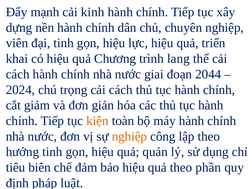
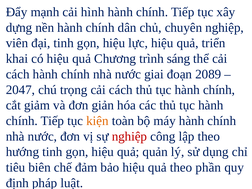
kinh: kinh -> hình
lang: lang -> sáng
2044: 2044 -> 2089
2024: 2024 -> 2047
nghiệp at (129, 136) colour: orange -> red
